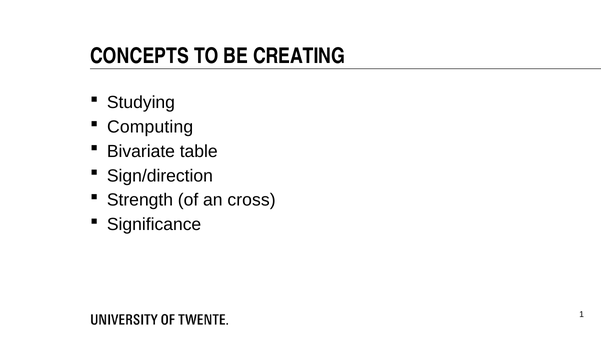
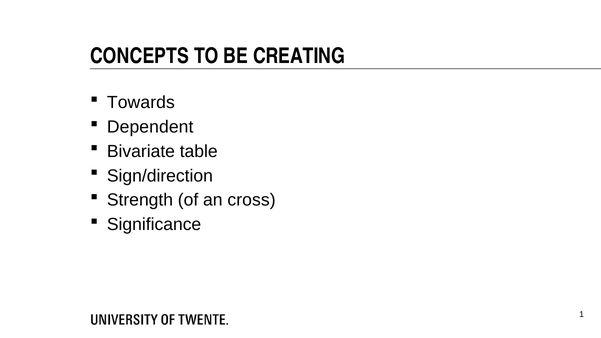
Studying: Studying -> Towards
Computing: Computing -> Dependent
